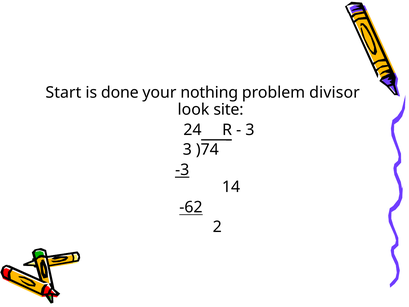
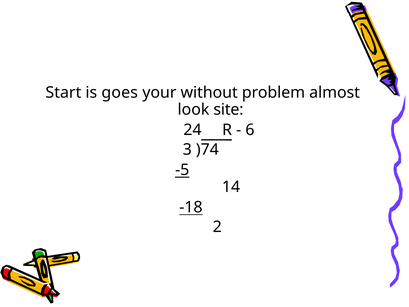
done: done -> goes
nothing: nothing -> without
divisor: divisor -> almost
3 at (250, 130): 3 -> 6
-3: -3 -> -5
-62: -62 -> -18
